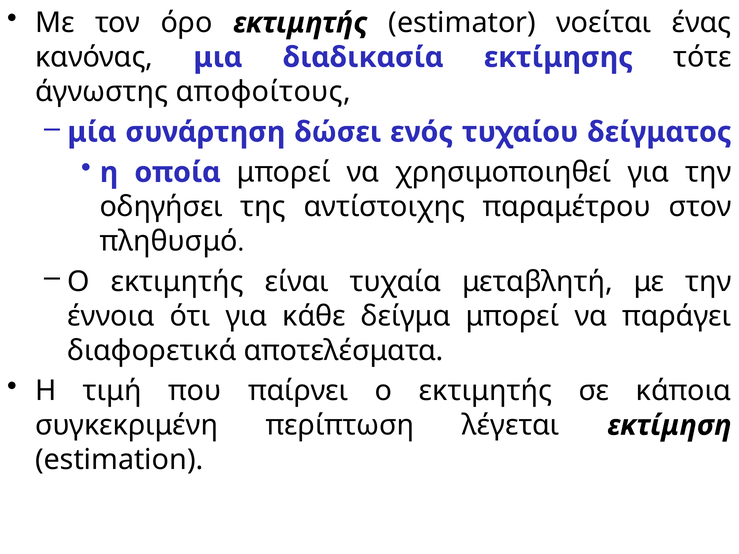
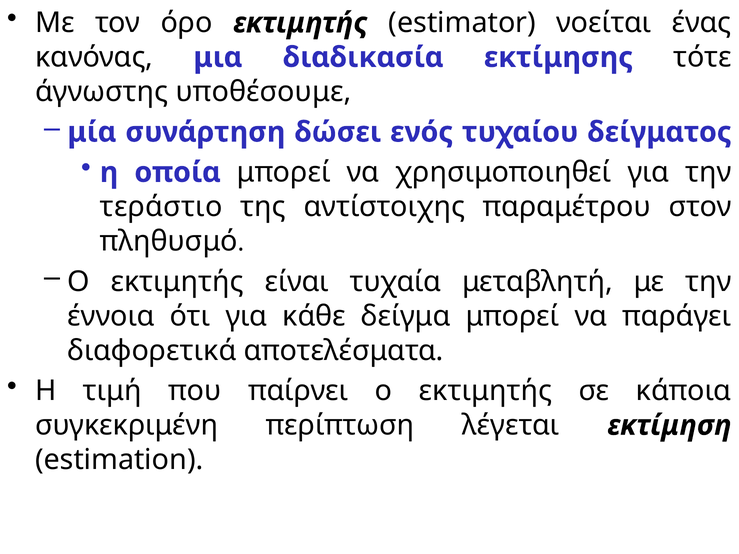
αποφοίτους: αποφοίτους -> υποθέσουμε
οδηγήσει: οδηγήσει -> τεράστιο
